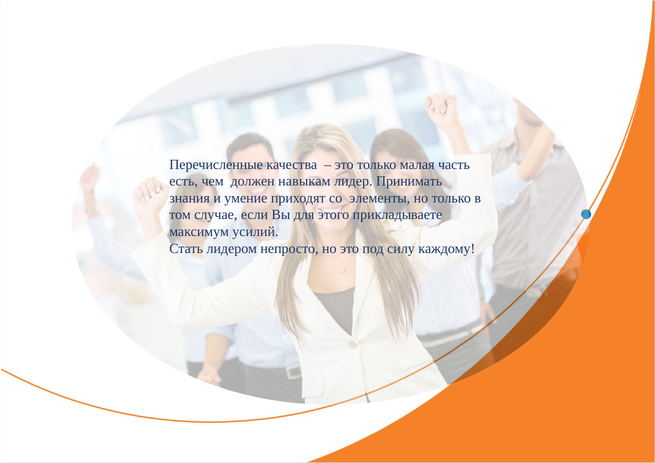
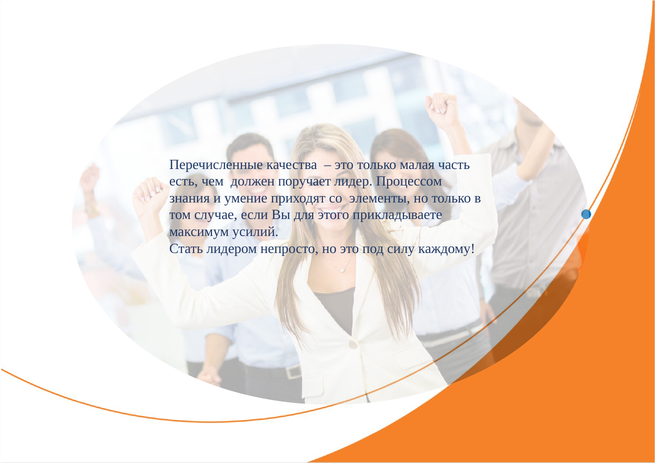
навыкам: навыкам -> поручает
Принимать: Принимать -> Процессом
